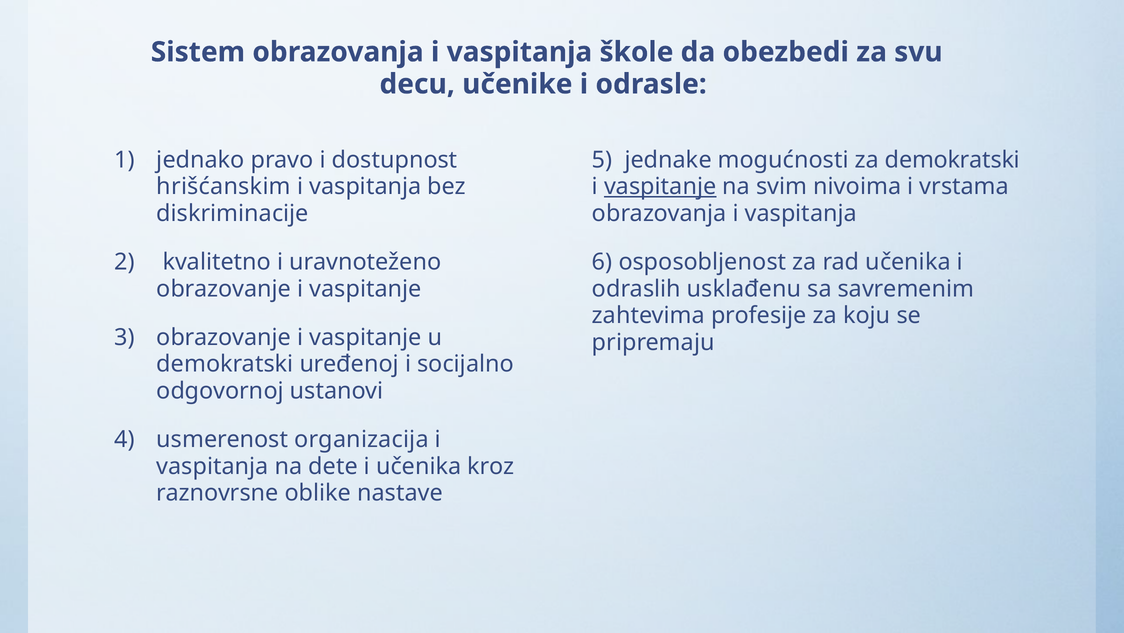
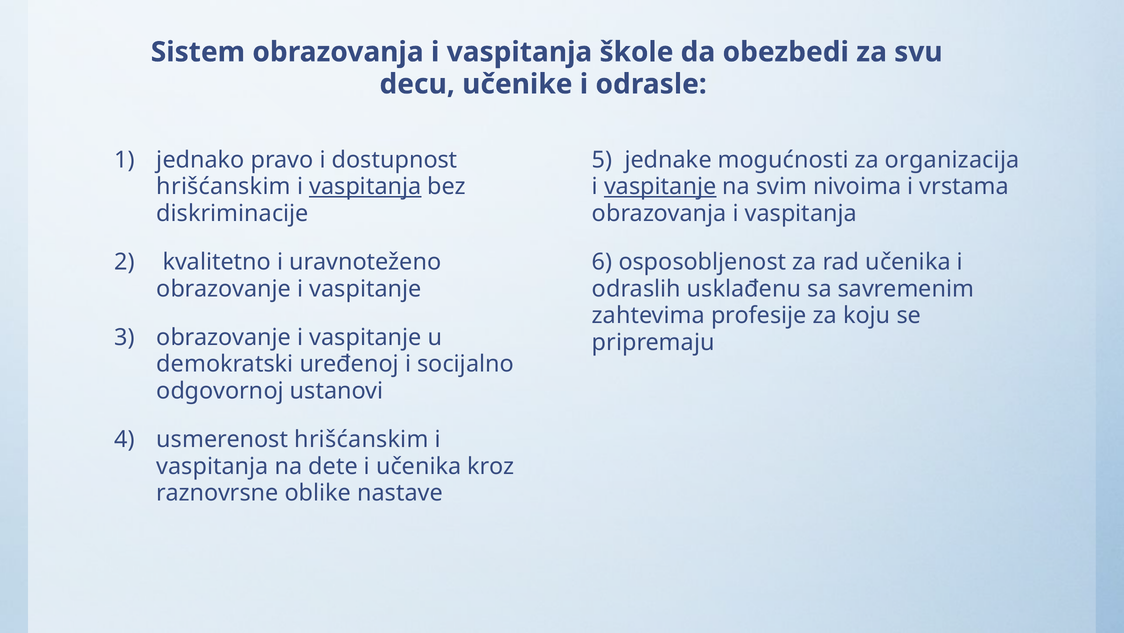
za demokratski: demokratski -> organizacija
vaspitanja at (365, 187) underline: none -> present
usmerenost organizacija: organizacija -> hrišćanskim
